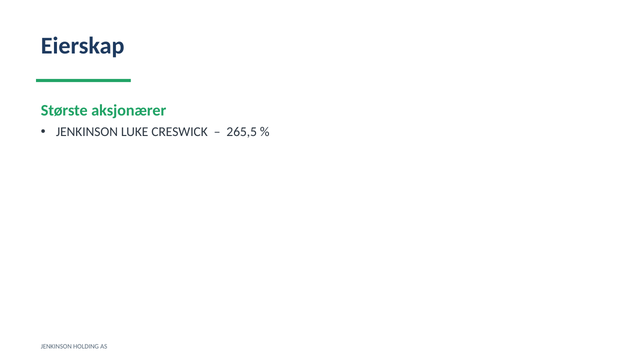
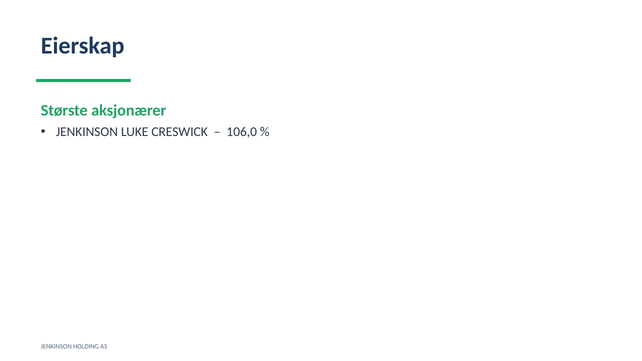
265,5: 265,5 -> 106,0
